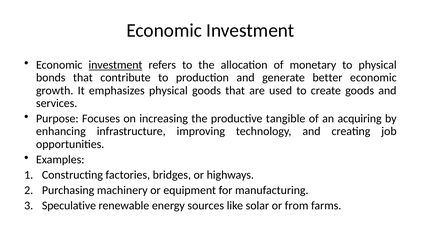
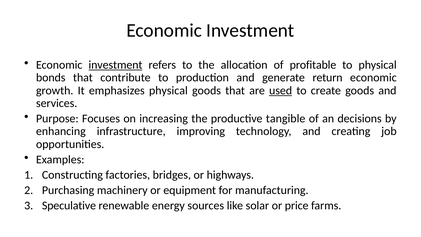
monetary: monetary -> profitable
better: better -> return
used underline: none -> present
acquiring: acquiring -> decisions
from: from -> price
